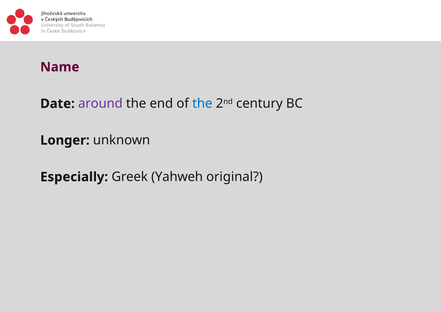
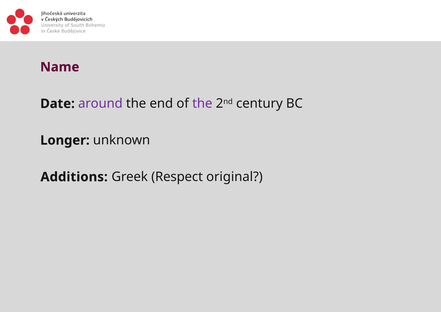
the at (202, 104) colour: blue -> purple
Especially: Especially -> Additions
Yahweh: Yahweh -> Respect
